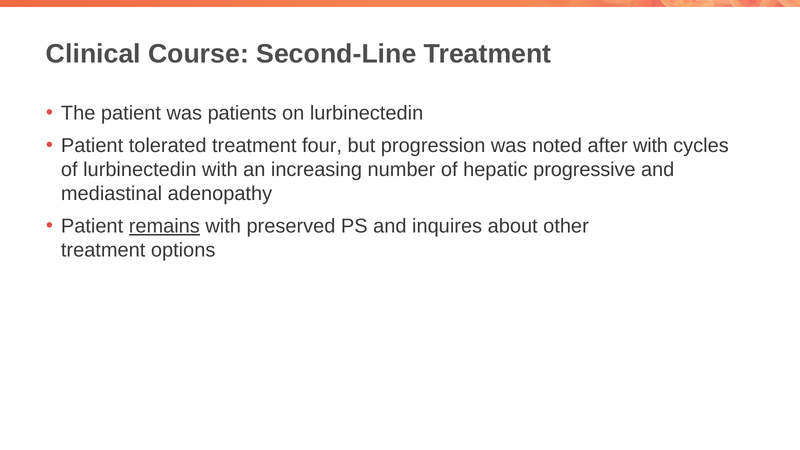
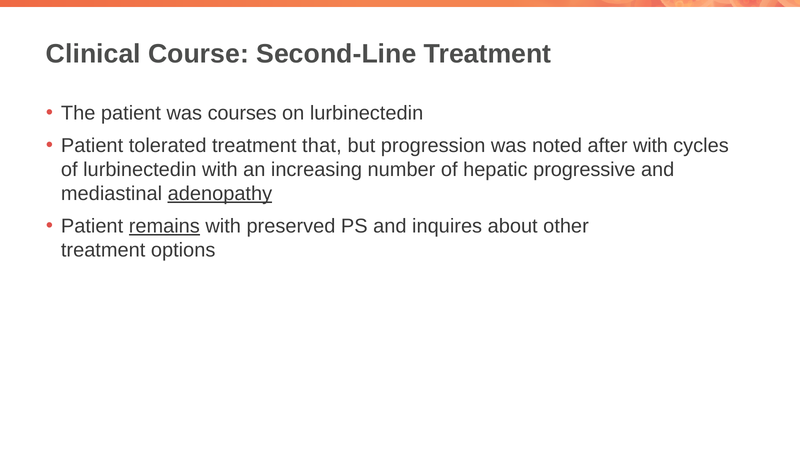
patients: patients -> courses
four: four -> that
adenopathy underline: none -> present
